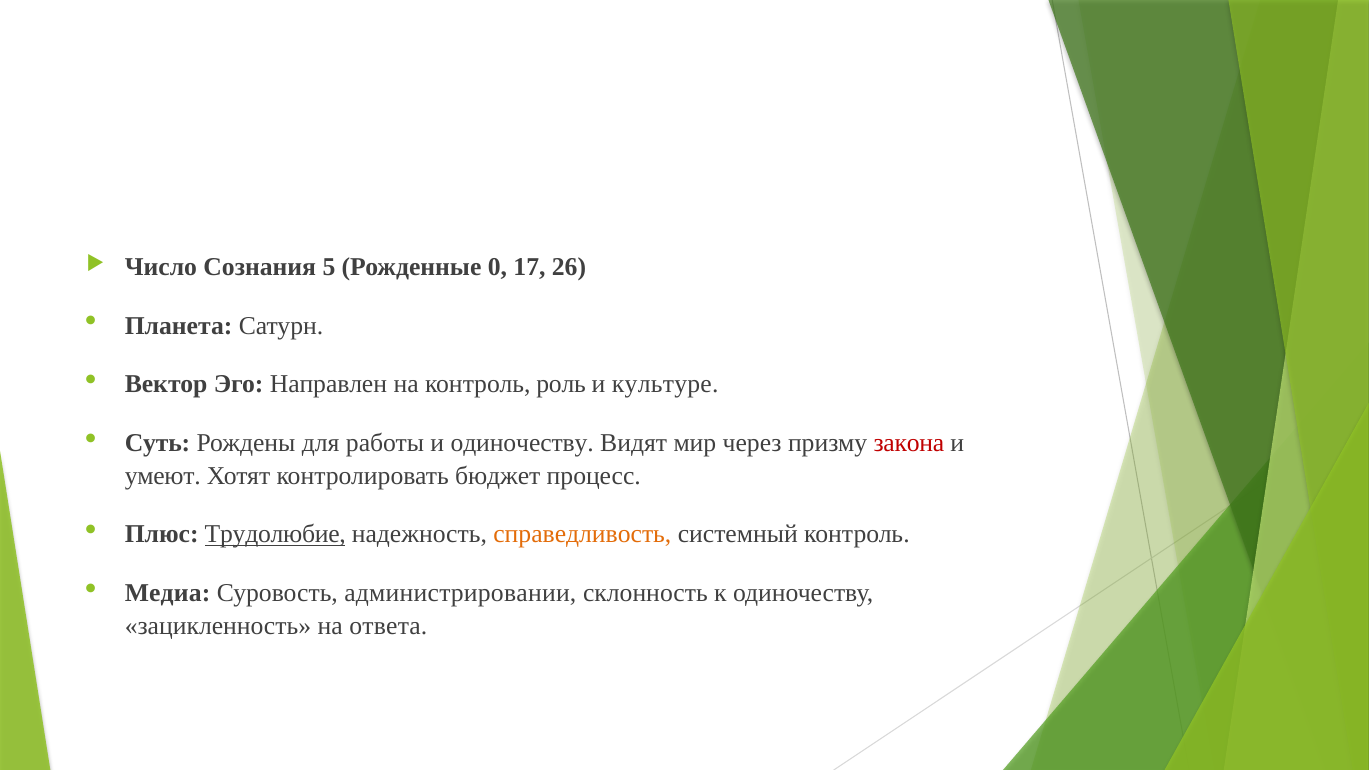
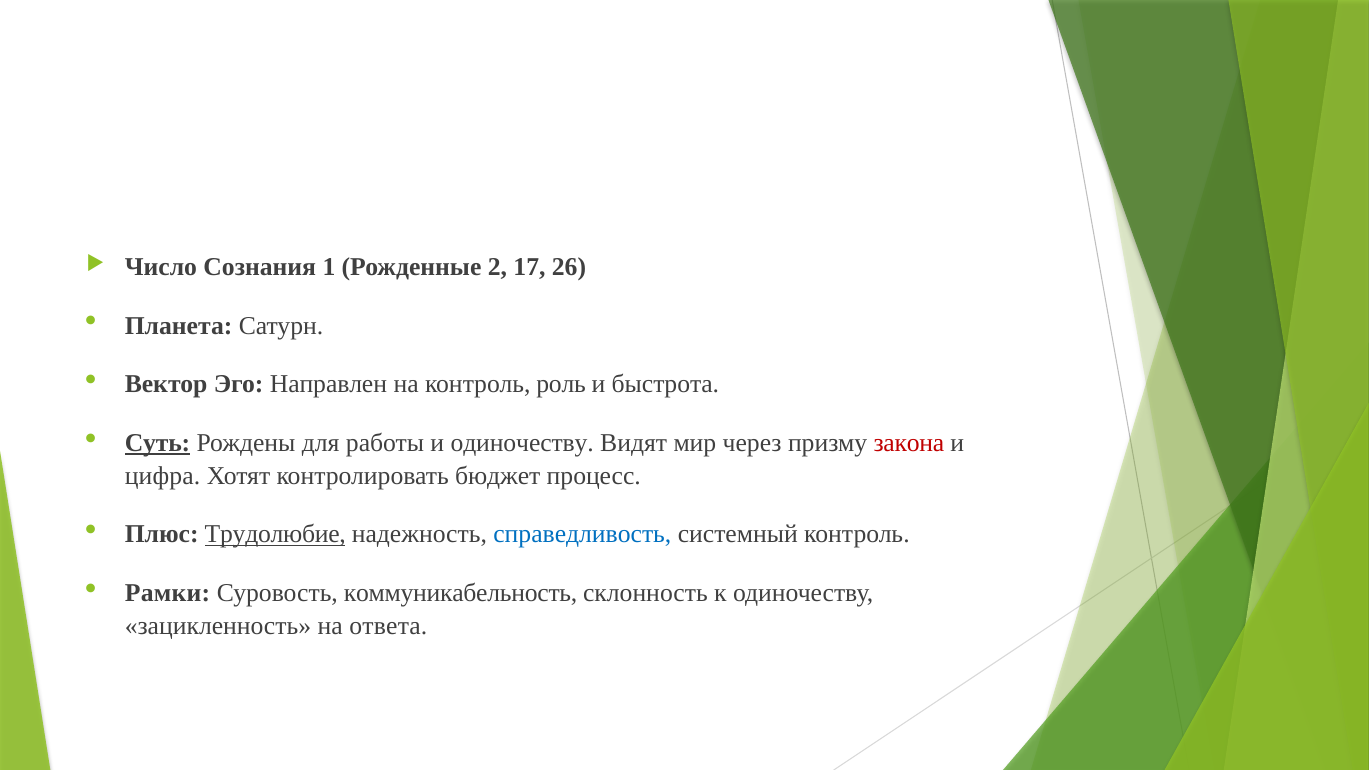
5: 5 -> 1
0: 0 -> 2
культуре: культуре -> быстрота
Суть underline: none -> present
умеют: умеют -> цифра
справедливость colour: orange -> blue
Медиа: Медиа -> Рамки
администрировании: администрировании -> коммуникабельность
